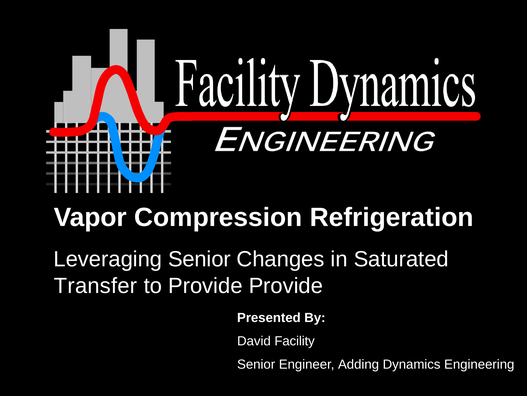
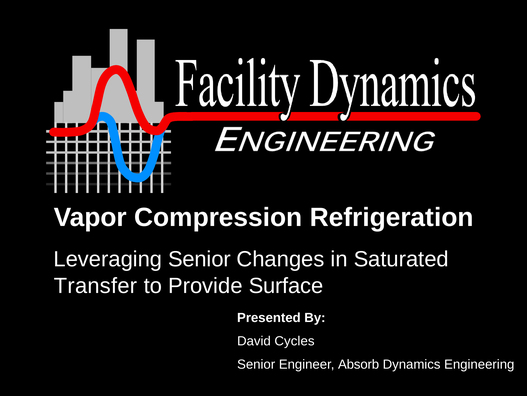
Provide Provide: Provide -> Surface
Facility: Facility -> Cycles
Adding: Adding -> Absorb
